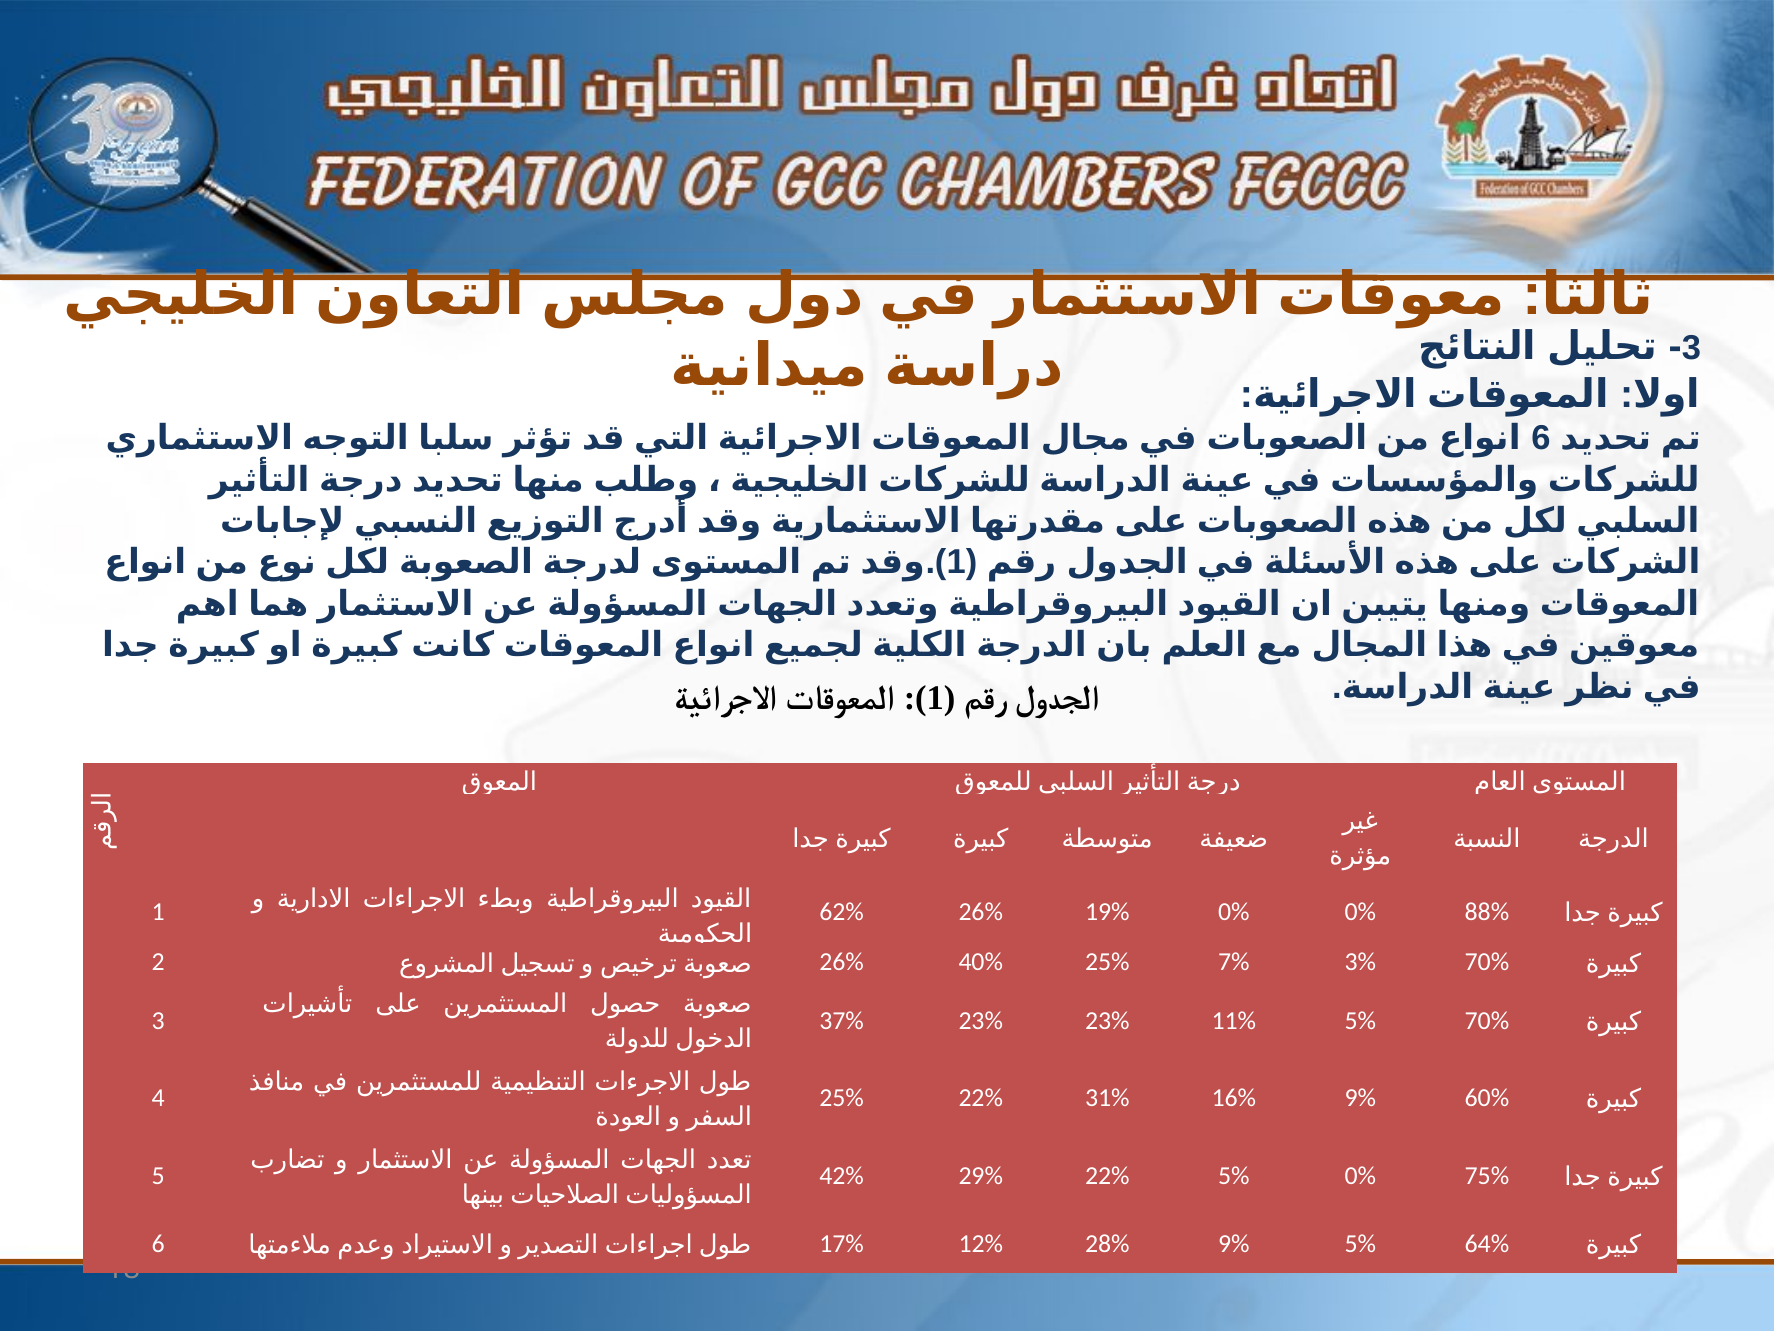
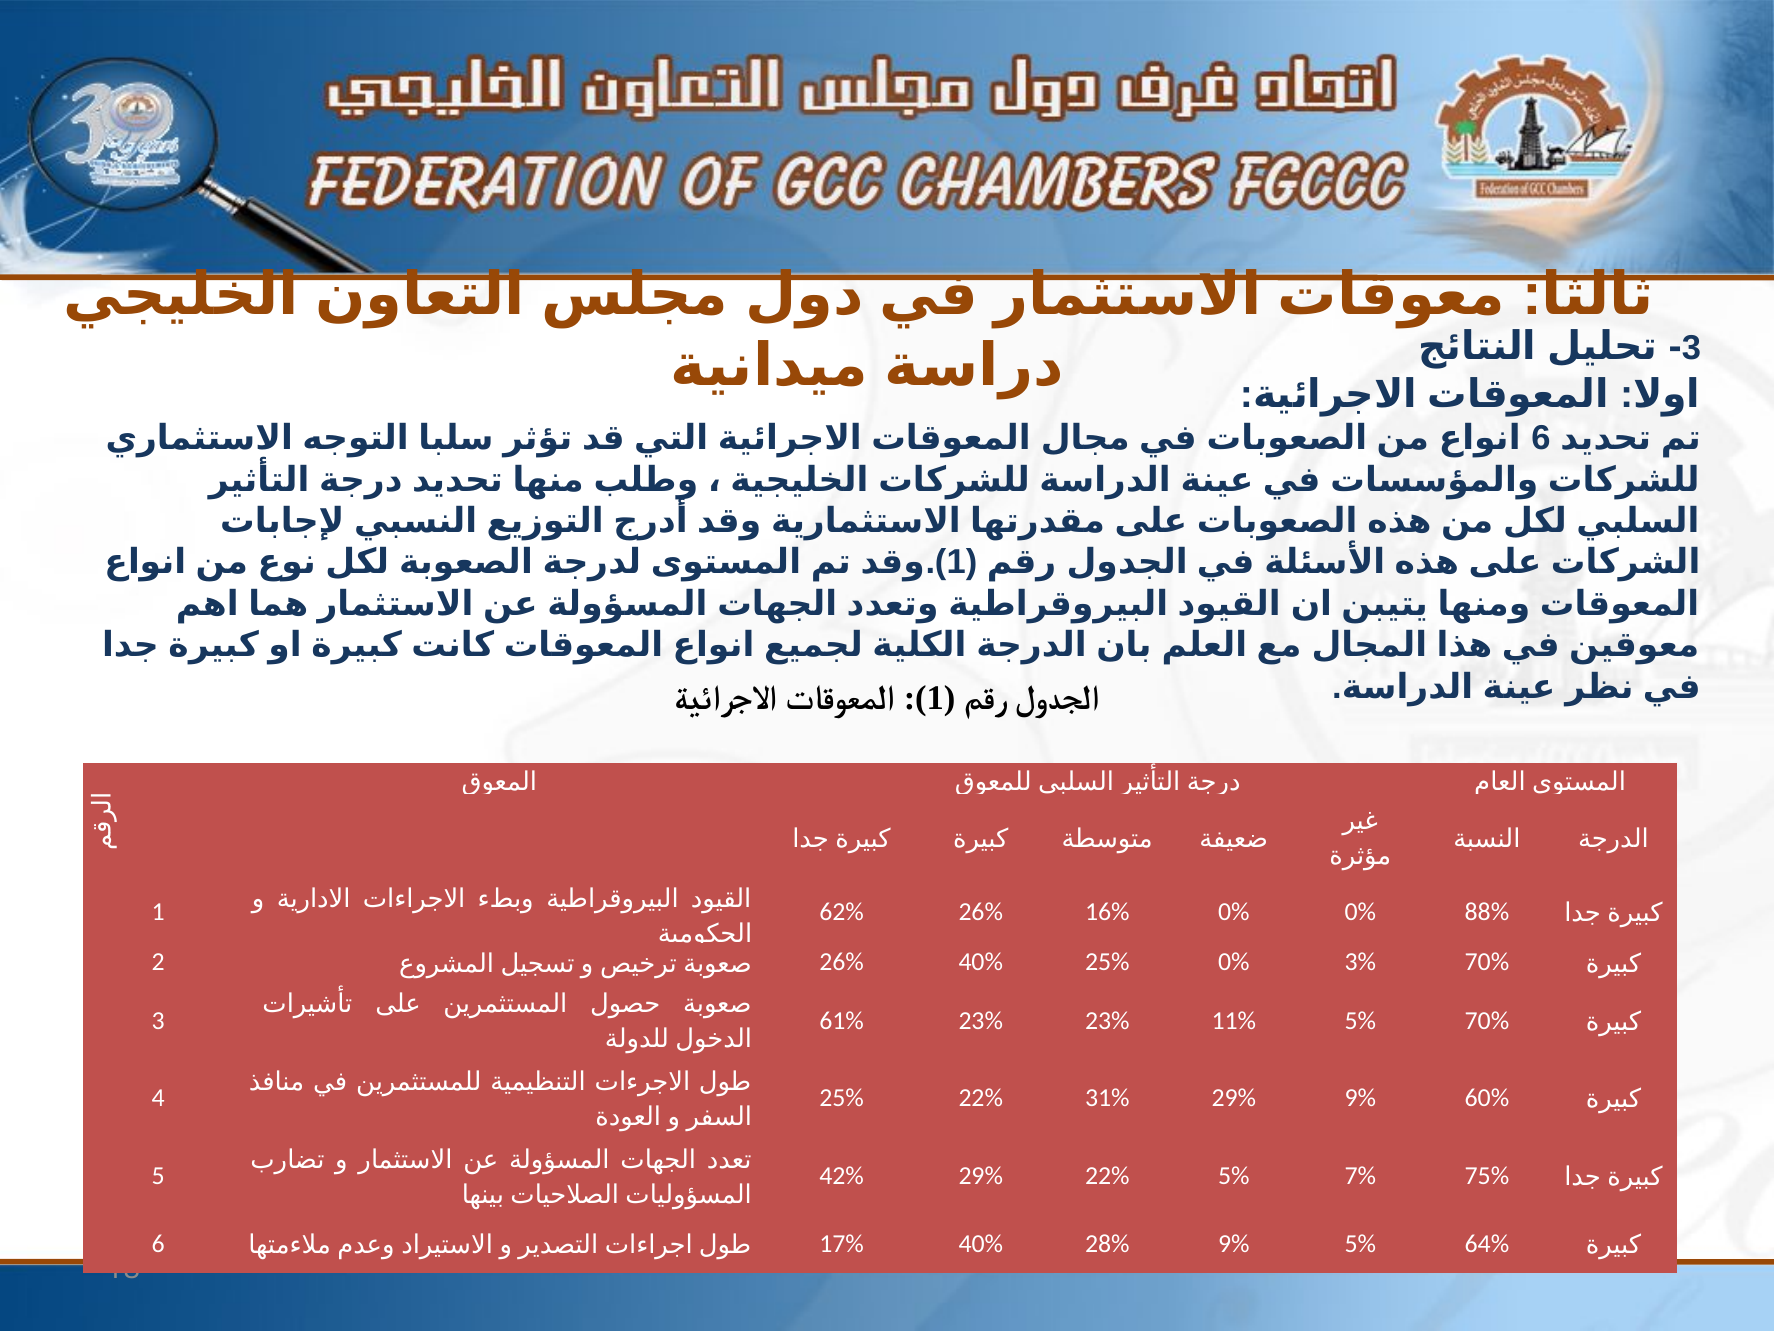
19%: 19% -> 16%
25% 7%: 7% -> 0%
37%: 37% -> 61%
31% 16%: 16% -> 29%
5% 0%: 0% -> 7%
17% 12%: 12% -> 40%
